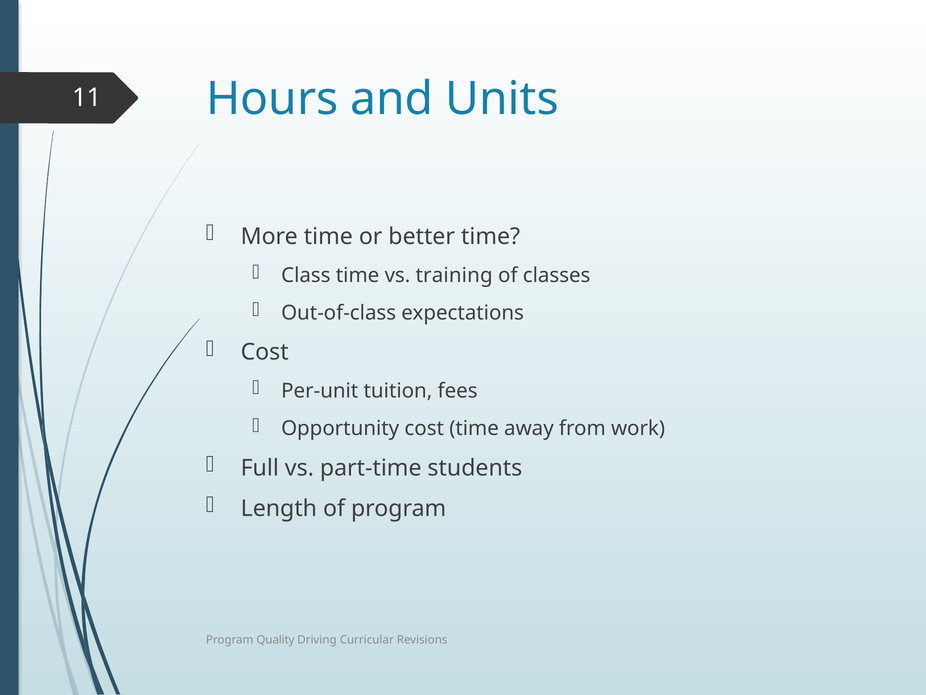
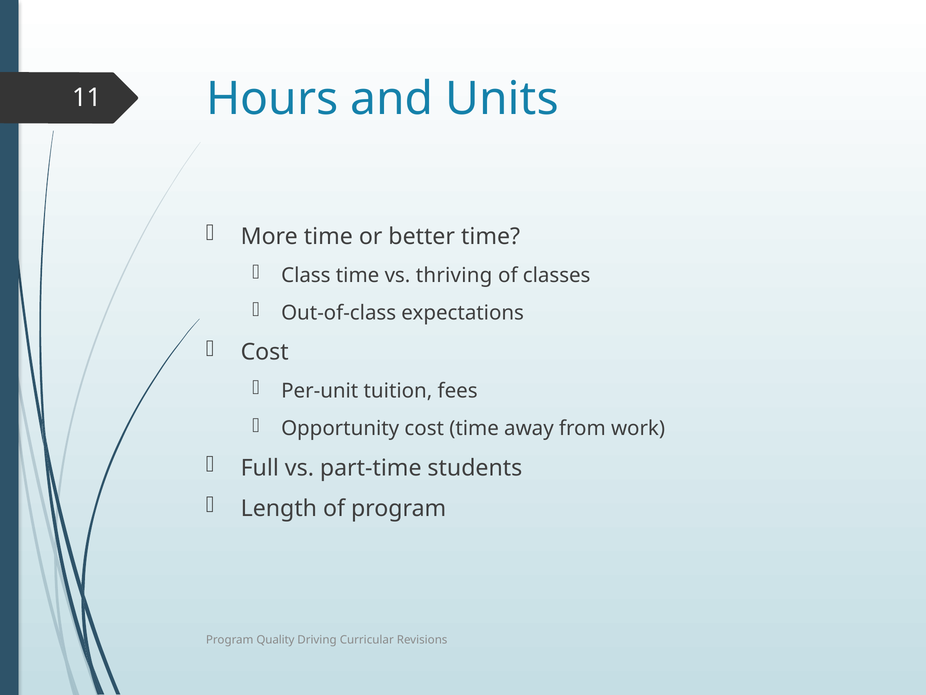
training: training -> thriving
